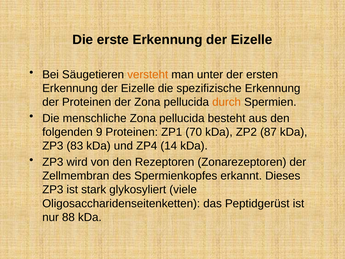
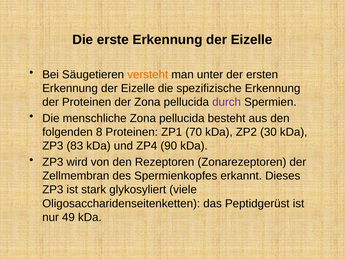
durch colour: orange -> purple
9: 9 -> 8
87: 87 -> 30
14: 14 -> 90
88: 88 -> 49
